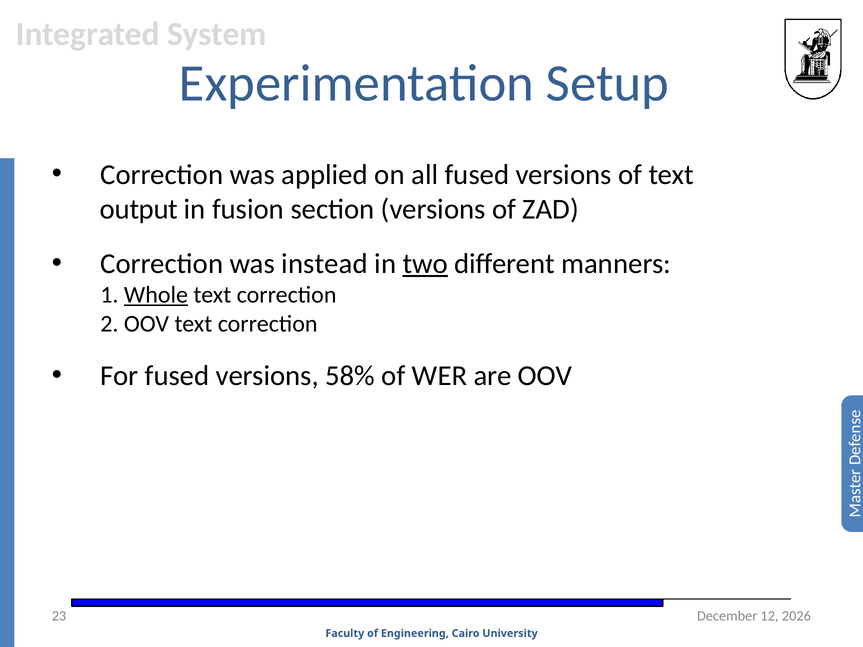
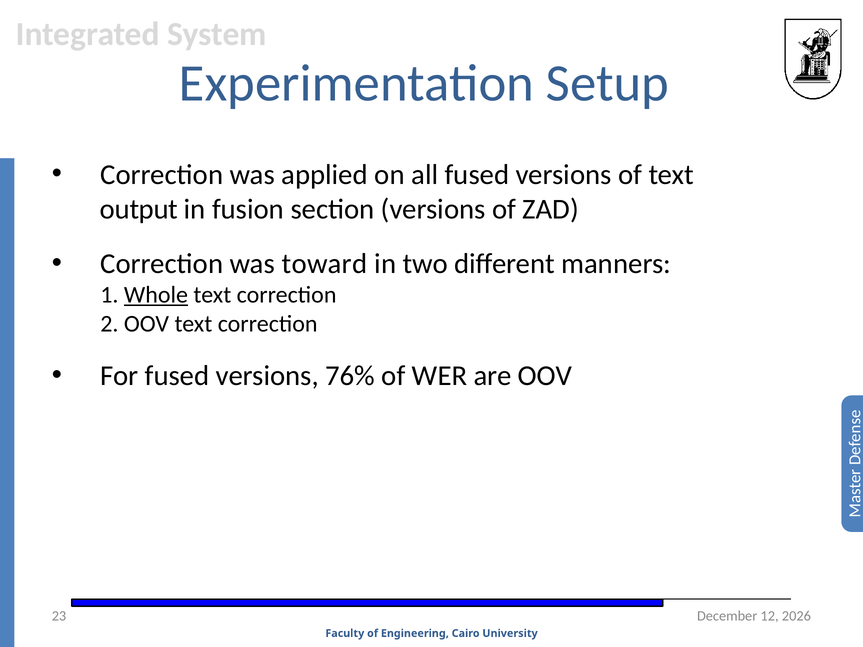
instead: instead -> toward
two underline: present -> none
58%: 58% -> 76%
